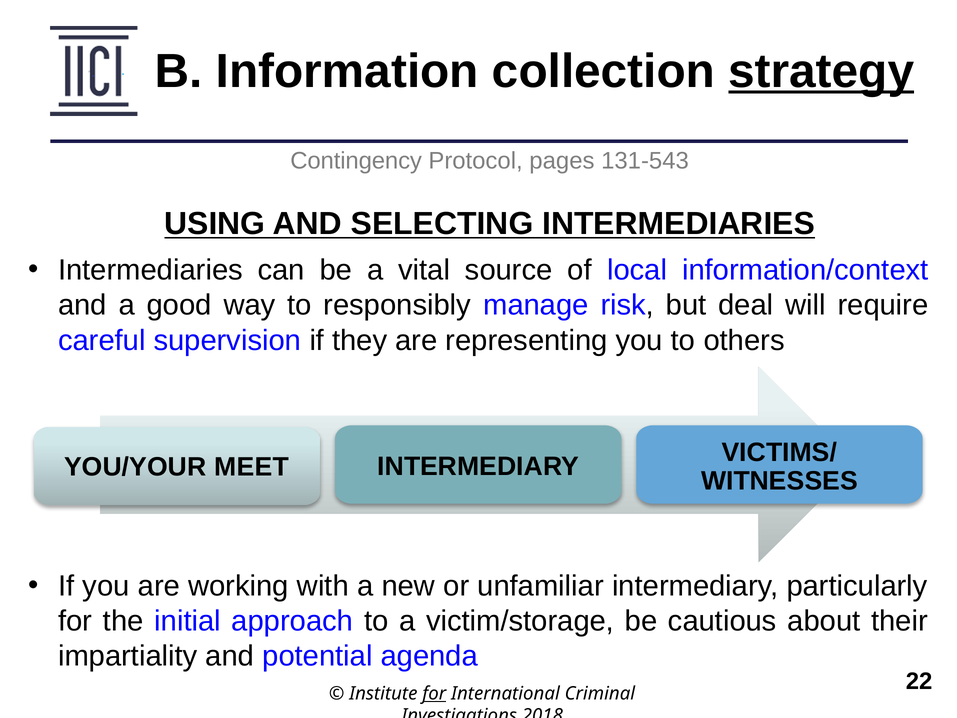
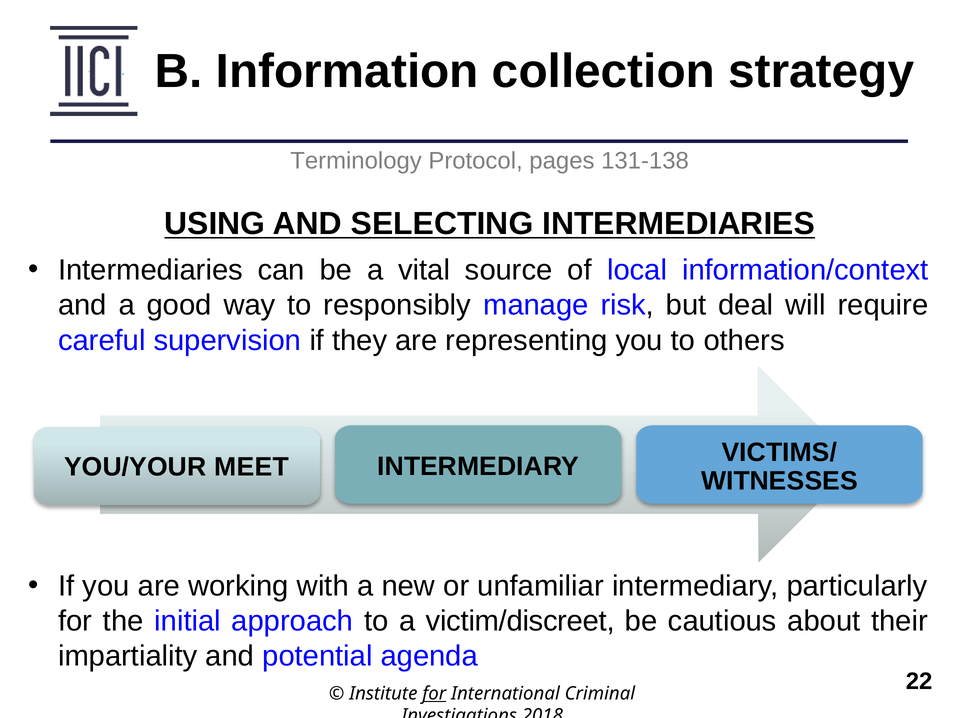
strategy underline: present -> none
Contingency: Contingency -> Terminology
131-543: 131-543 -> 131-138
victim/storage: victim/storage -> victim/discreet
